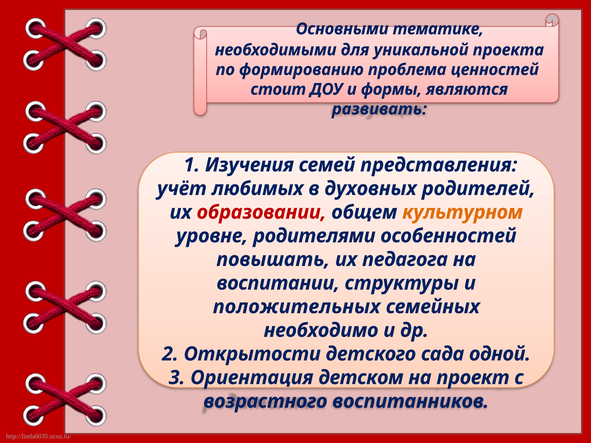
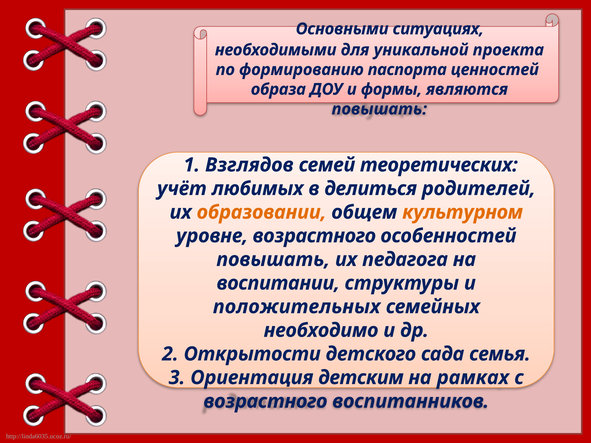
тематике: тематике -> ситуациях
проблема: проблема -> паспорта
стоит: стоит -> образа
развивать at (379, 109): развивать -> повышать
Изучения: Изучения -> Взглядов
представления: представления -> теоретических
духовных: духовных -> делиться
образовании colour: red -> orange
уровне родителями: родителями -> возрастного
одной: одной -> семья
детском: детском -> детским
проект: проект -> рамках
